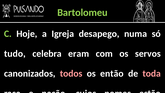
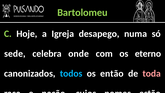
tudo: tudo -> sede
eram: eram -> onde
servos: servos -> eterno
todos colour: pink -> light blue
